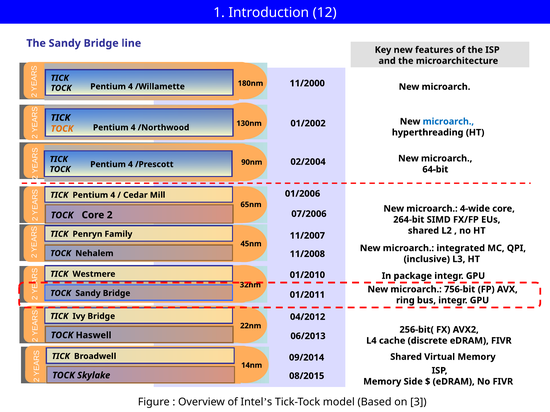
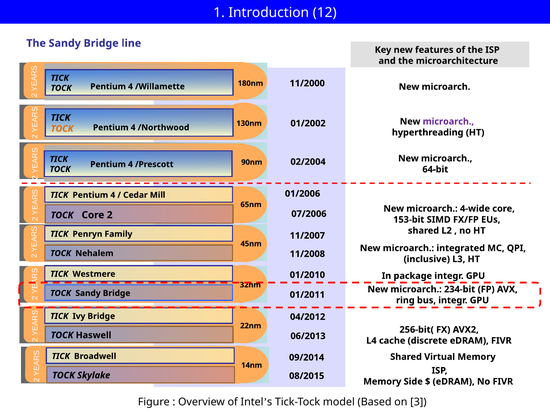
microarch at (448, 122) colour: blue -> purple
264-bit: 264-bit -> 153-bit
756-bit: 756-bit -> 234-bit
